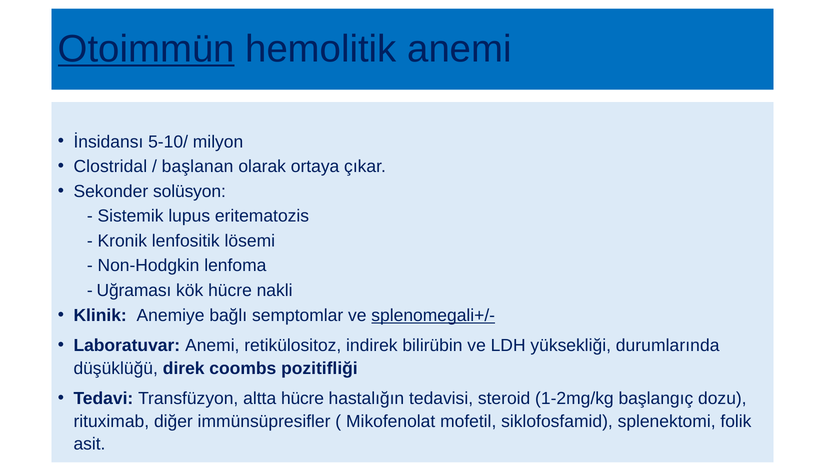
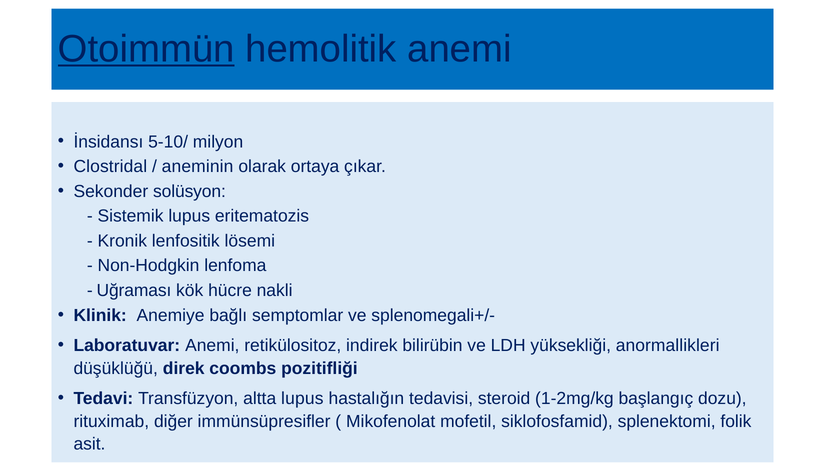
başlanan: başlanan -> aneminin
splenomegali+/- underline: present -> none
durumlarında: durumlarında -> anormallikleri
altta hücre: hücre -> lupus
